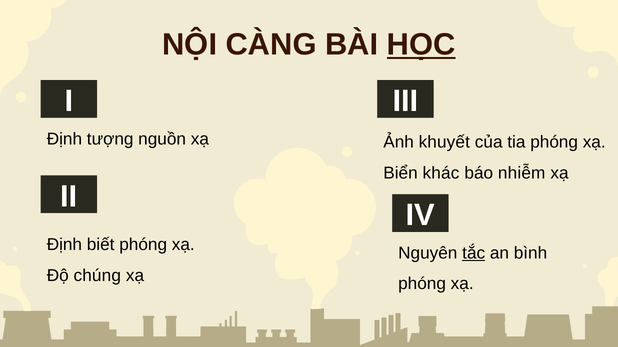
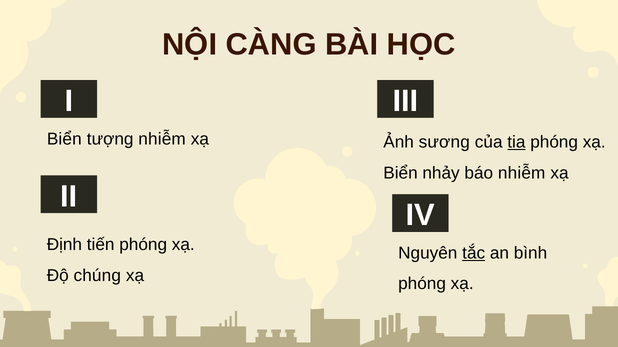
HỌC underline: present -> none
Định at (64, 139): Định -> Biển
tượng nguồn: nguồn -> nhiễm
khuyết: khuyết -> sương
tia underline: none -> present
khác: khác -> nhảy
biết: biết -> tiến
